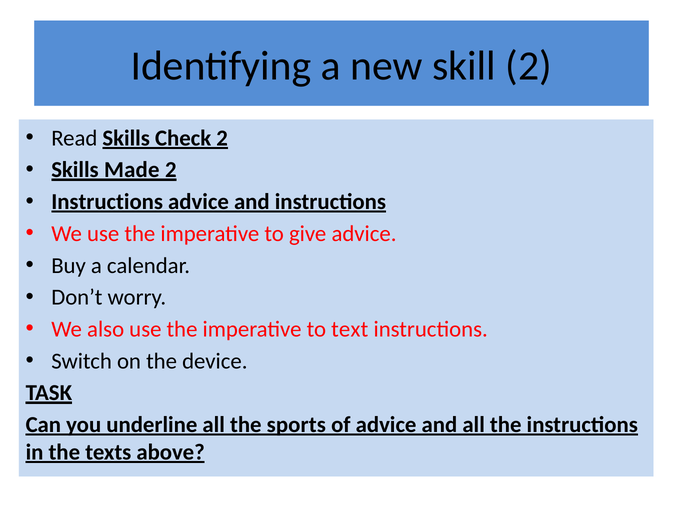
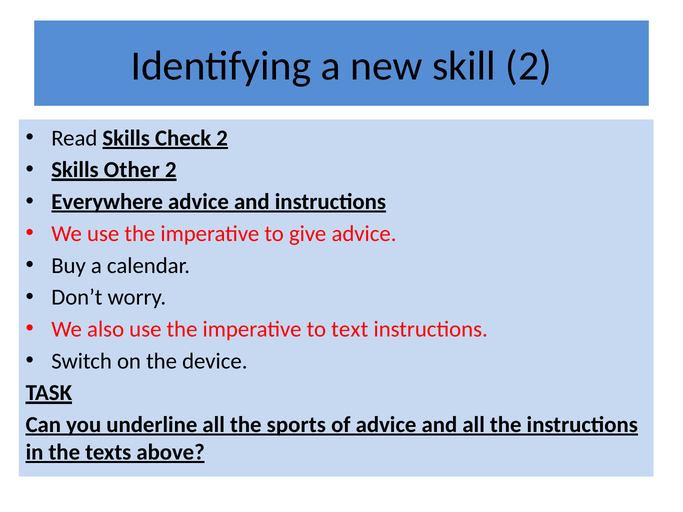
Made: Made -> Other
Instructions at (107, 202): Instructions -> Everywhere
